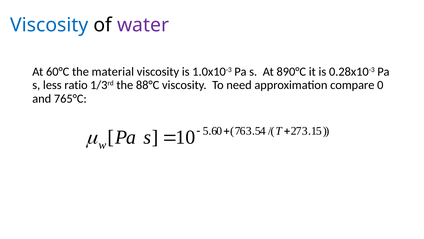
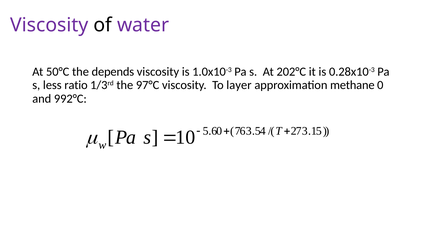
Viscosity at (49, 25) colour: blue -> purple
60°C: 60°C -> 50°C
material: material -> depends
890°C: 890°C -> 202°C
88°C: 88°C -> 97°C
need: need -> layer
compare: compare -> methane
765°C: 765°C -> 992°C
